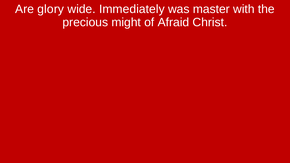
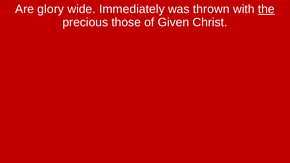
master: master -> thrown
the underline: none -> present
might: might -> those
Afraid: Afraid -> Given
